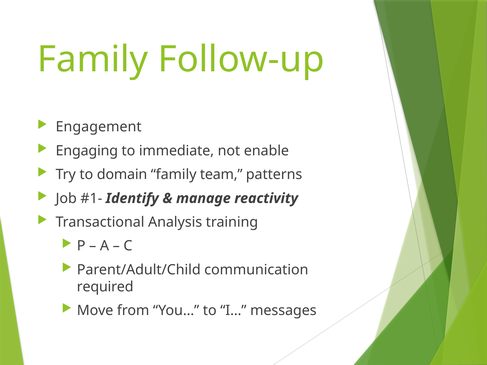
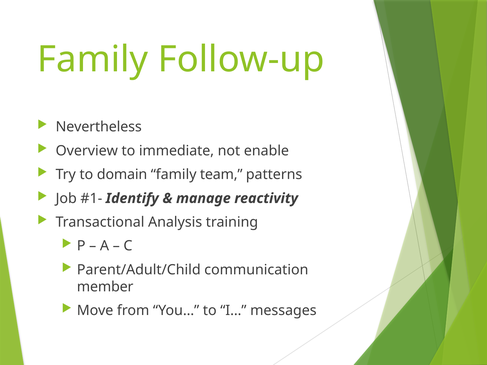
Engagement: Engagement -> Nevertheless
Engaging: Engaging -> Overview
required: required -> member
